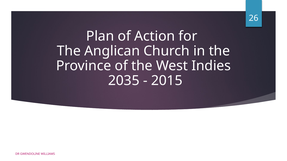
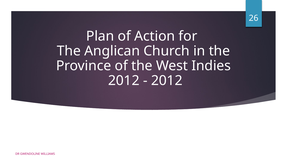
2035 at (124, 81): 2035 -> 2012
2015 at (167, 81): 2015 -> 2012
